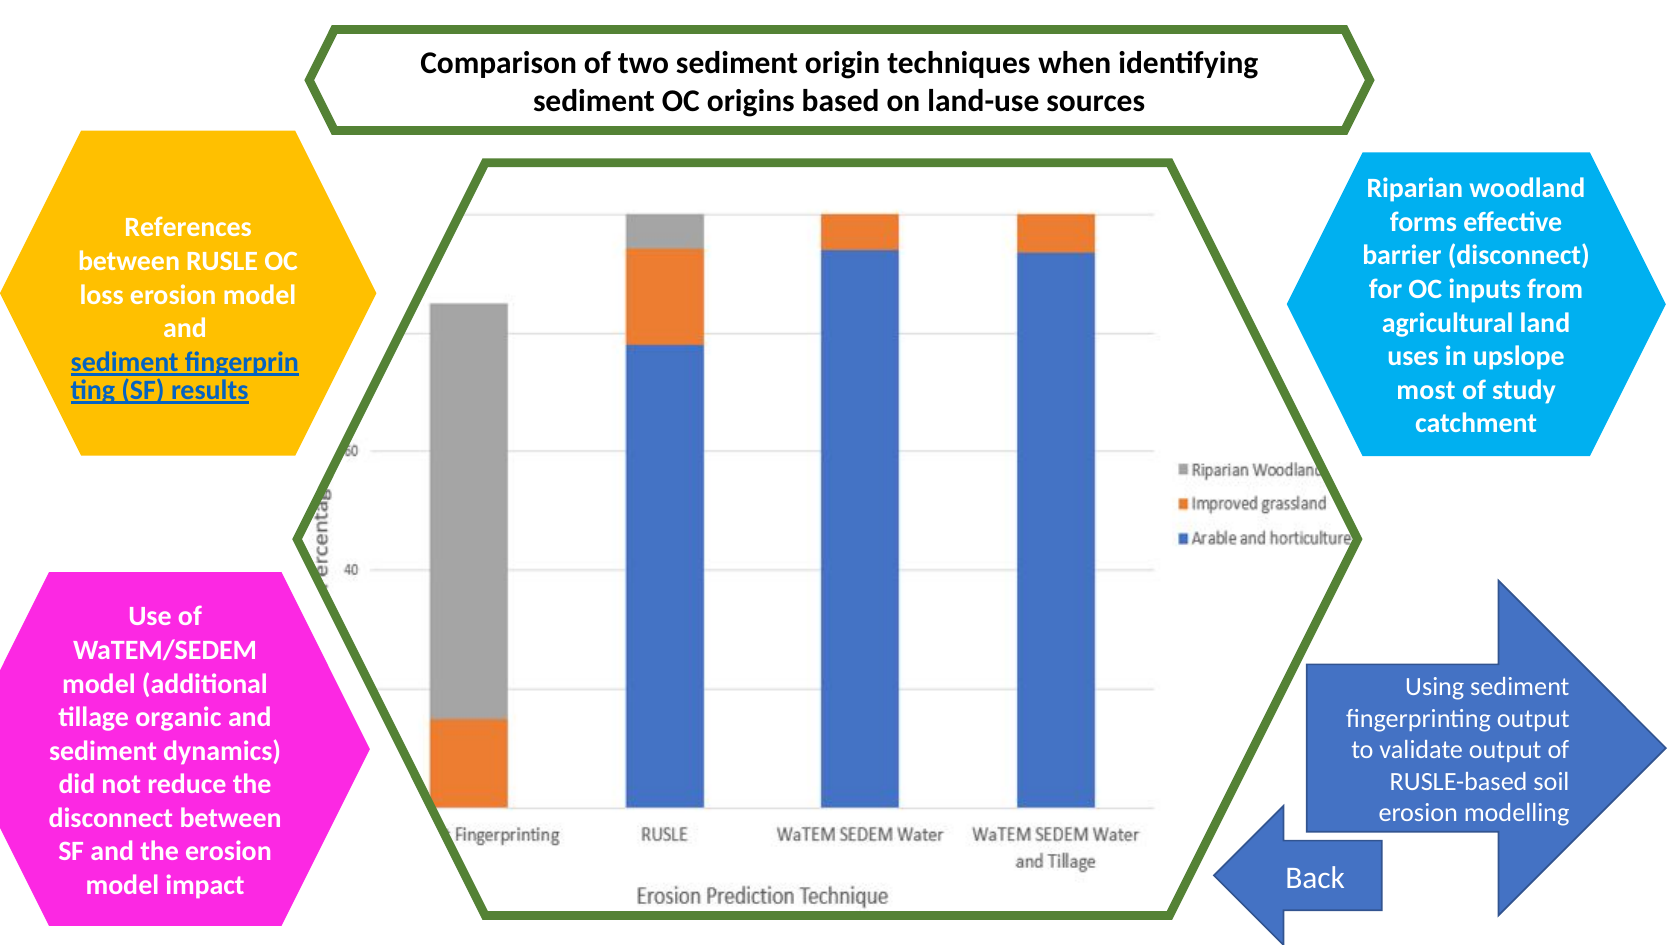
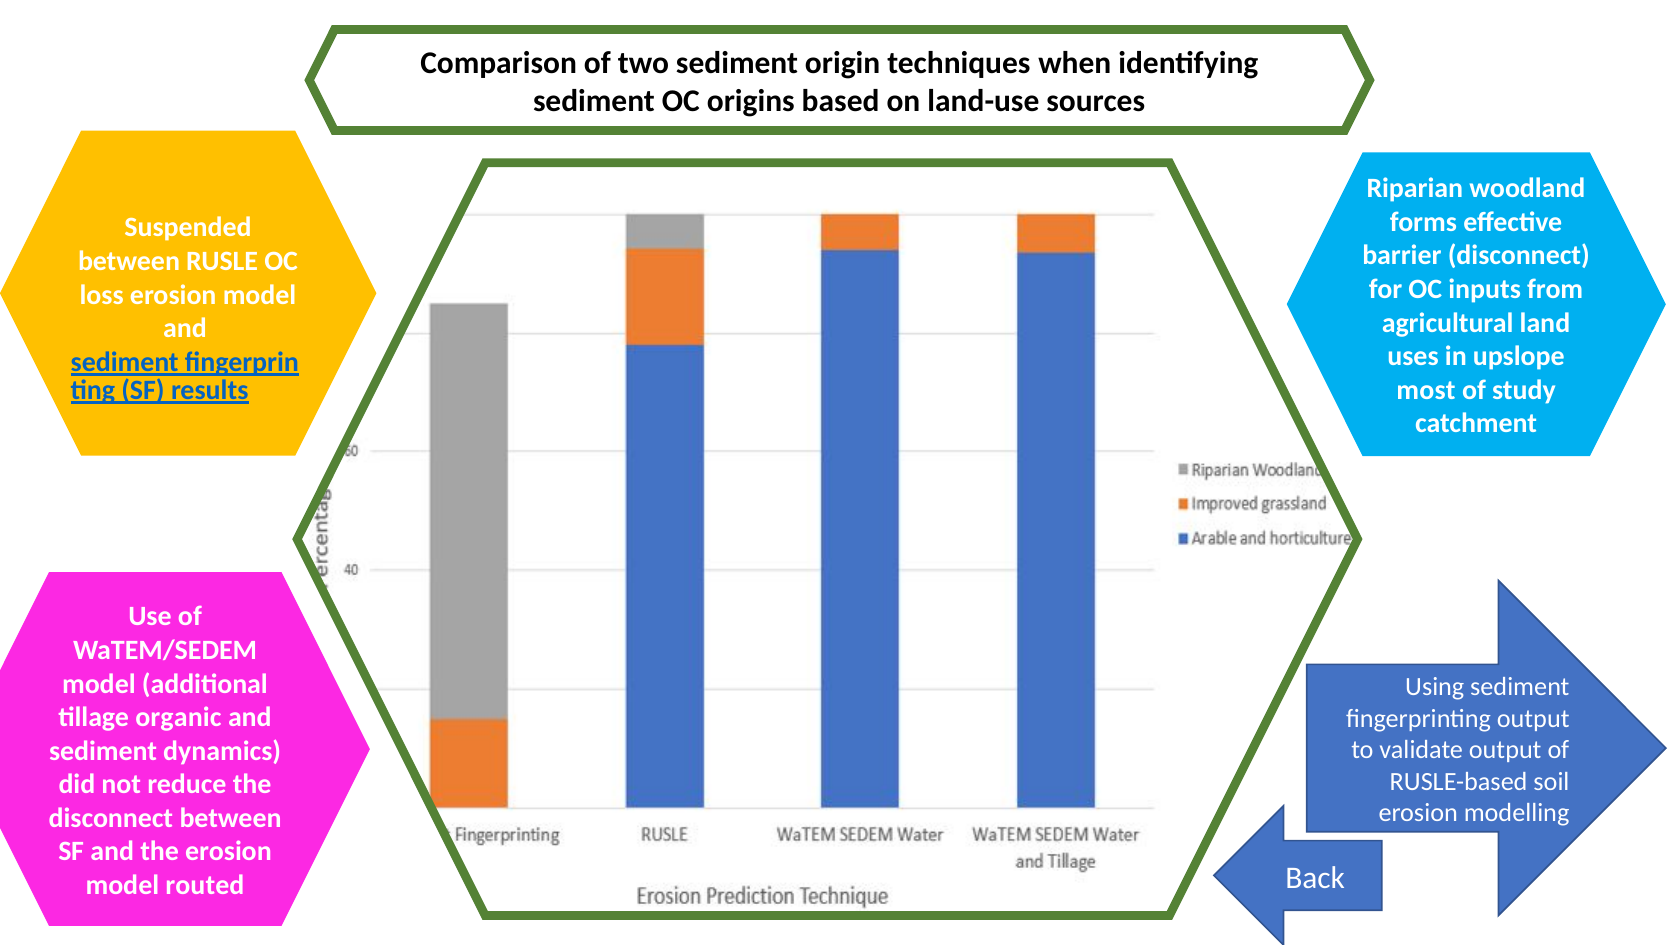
References: References -> Suspended
impact: impact -> routed
